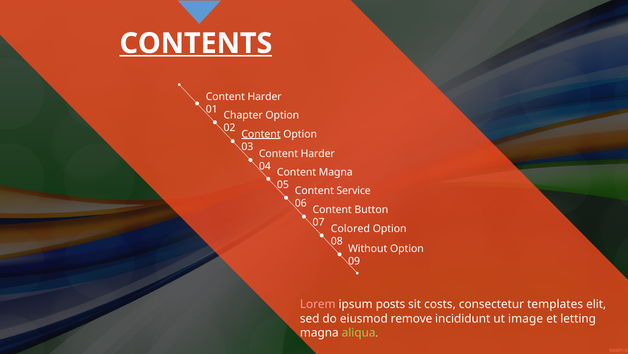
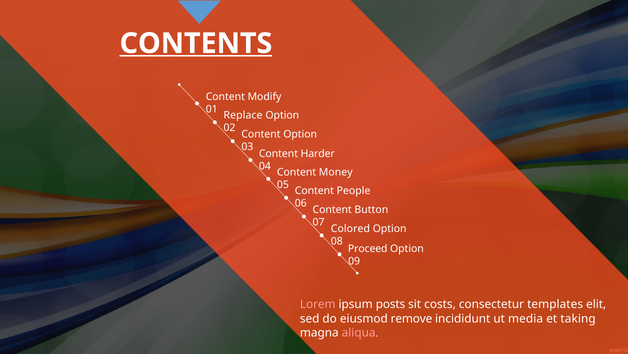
Harder at (265, 96): Harder -> Modify
Chapter: Chapter -> Replace
Content at (261, 134) underline: present -> none
Content Magna: Magna -> Money
Service: Service -> People
Without: Without -> Proceed
image: image -> media
letting: letting -> taking
aliqua colour: light green -> pink
